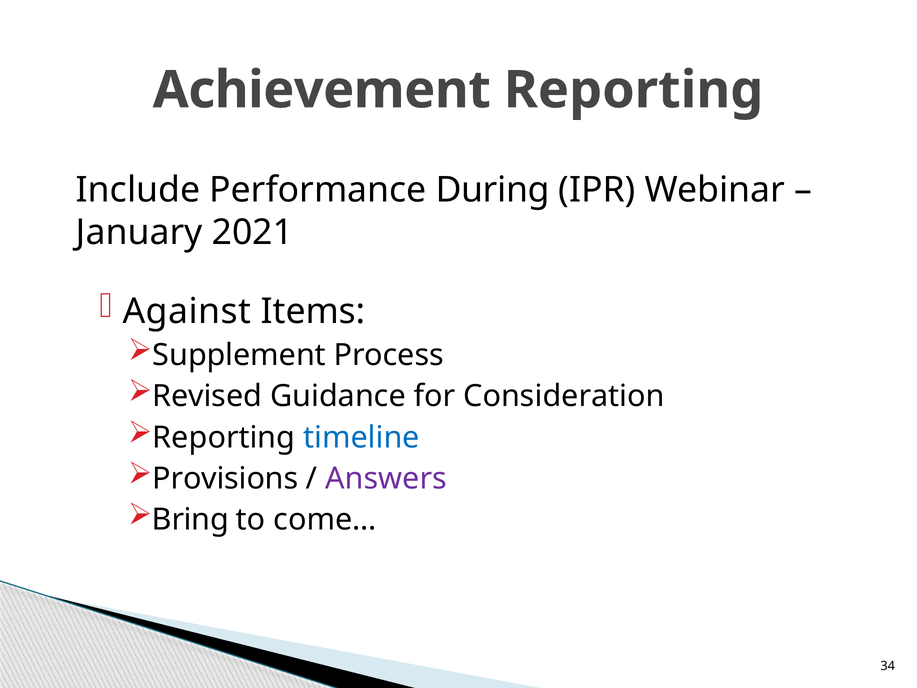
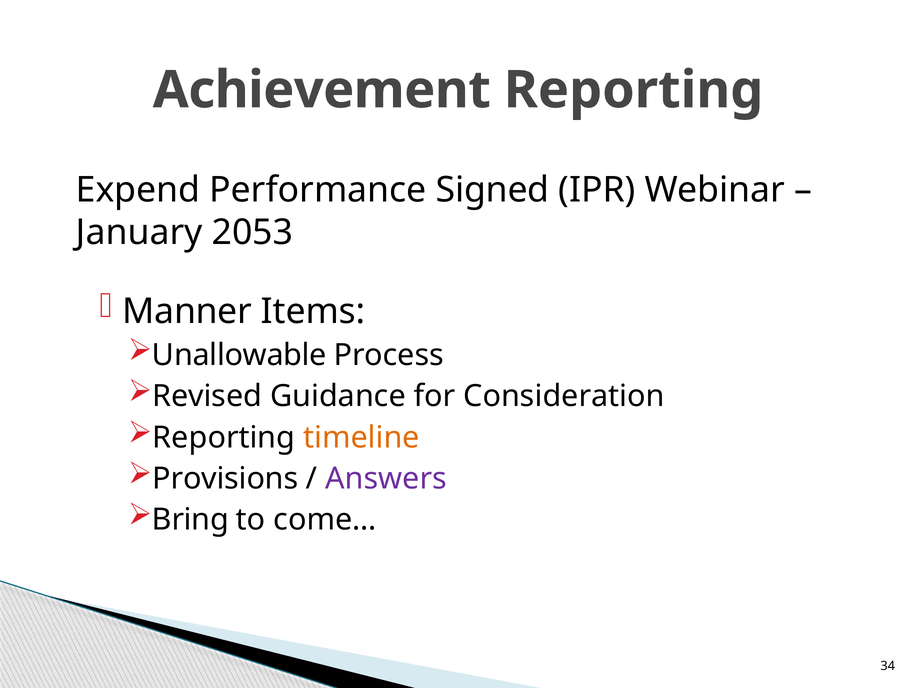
Include: Include -> Expend
During: During -> Signed
2021: 2021 -> 2053
Against: Against -> Manner
Supplement: Supplement -> Unallowable
timeline colour: blue -> orange
